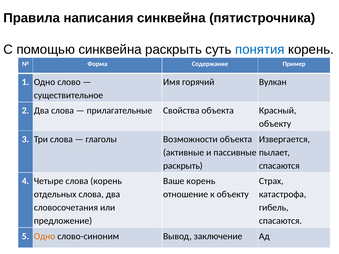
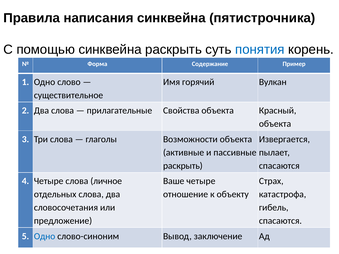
объекту at (275, 124): объекту -> объекта
слова корень: корень -> личное
Ваше корень: корень -> четыре
Одно at (45, 236) colour: orange -> blue
